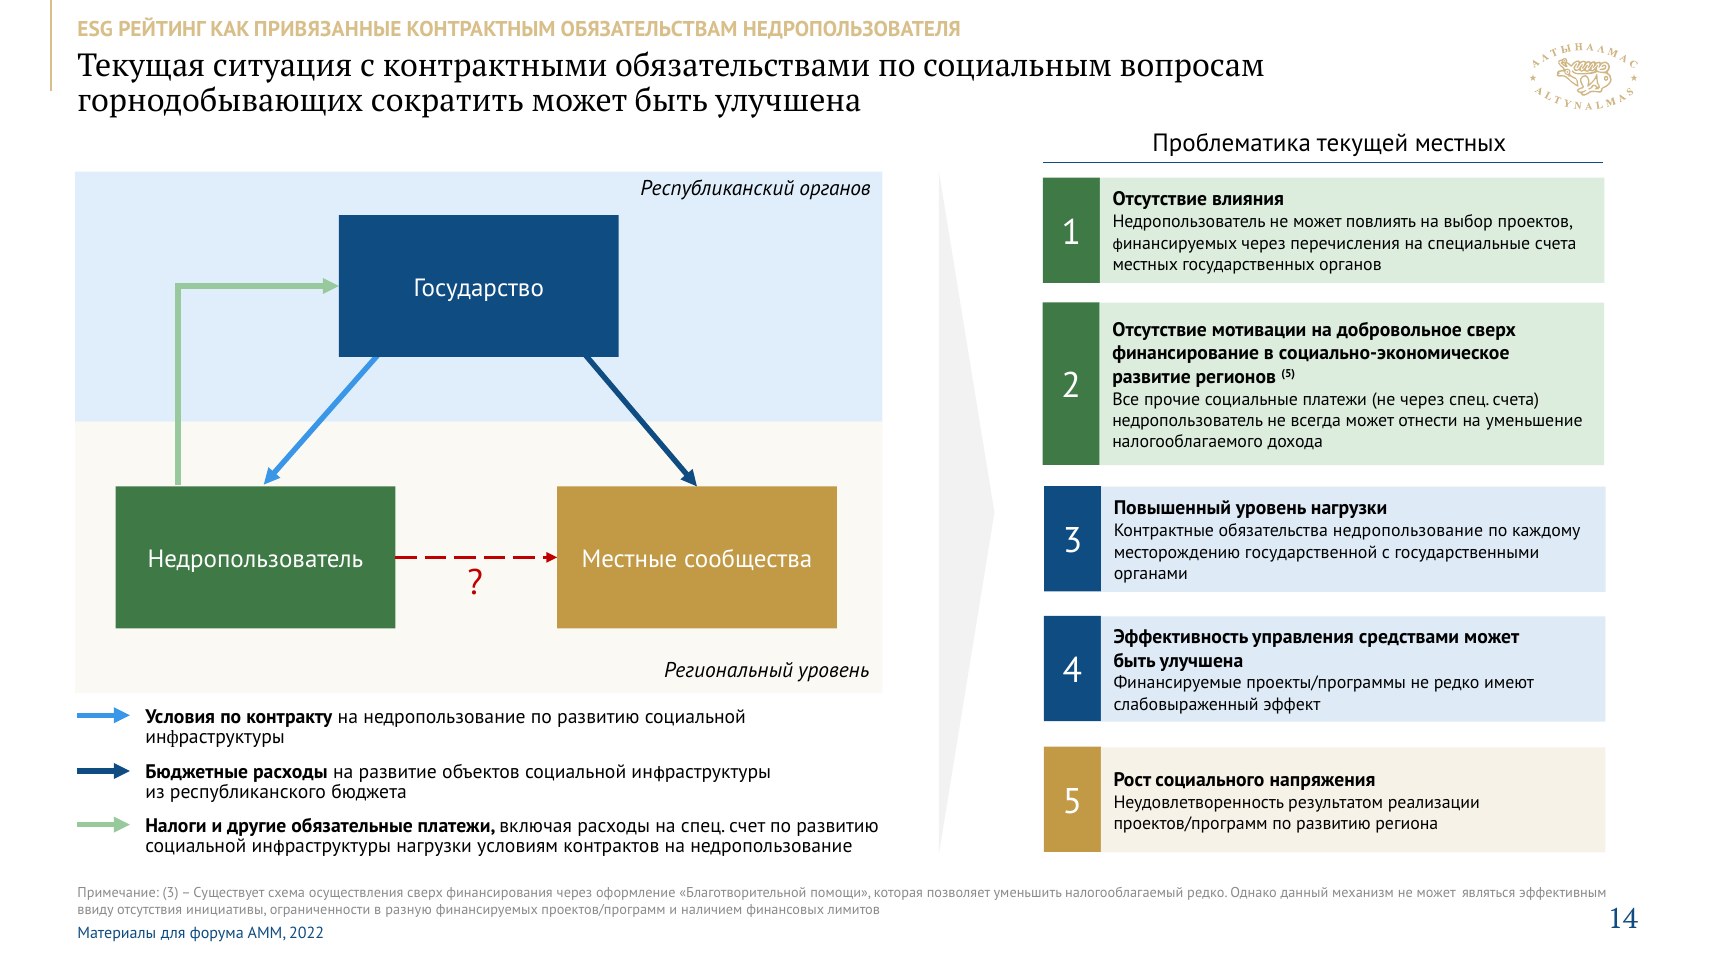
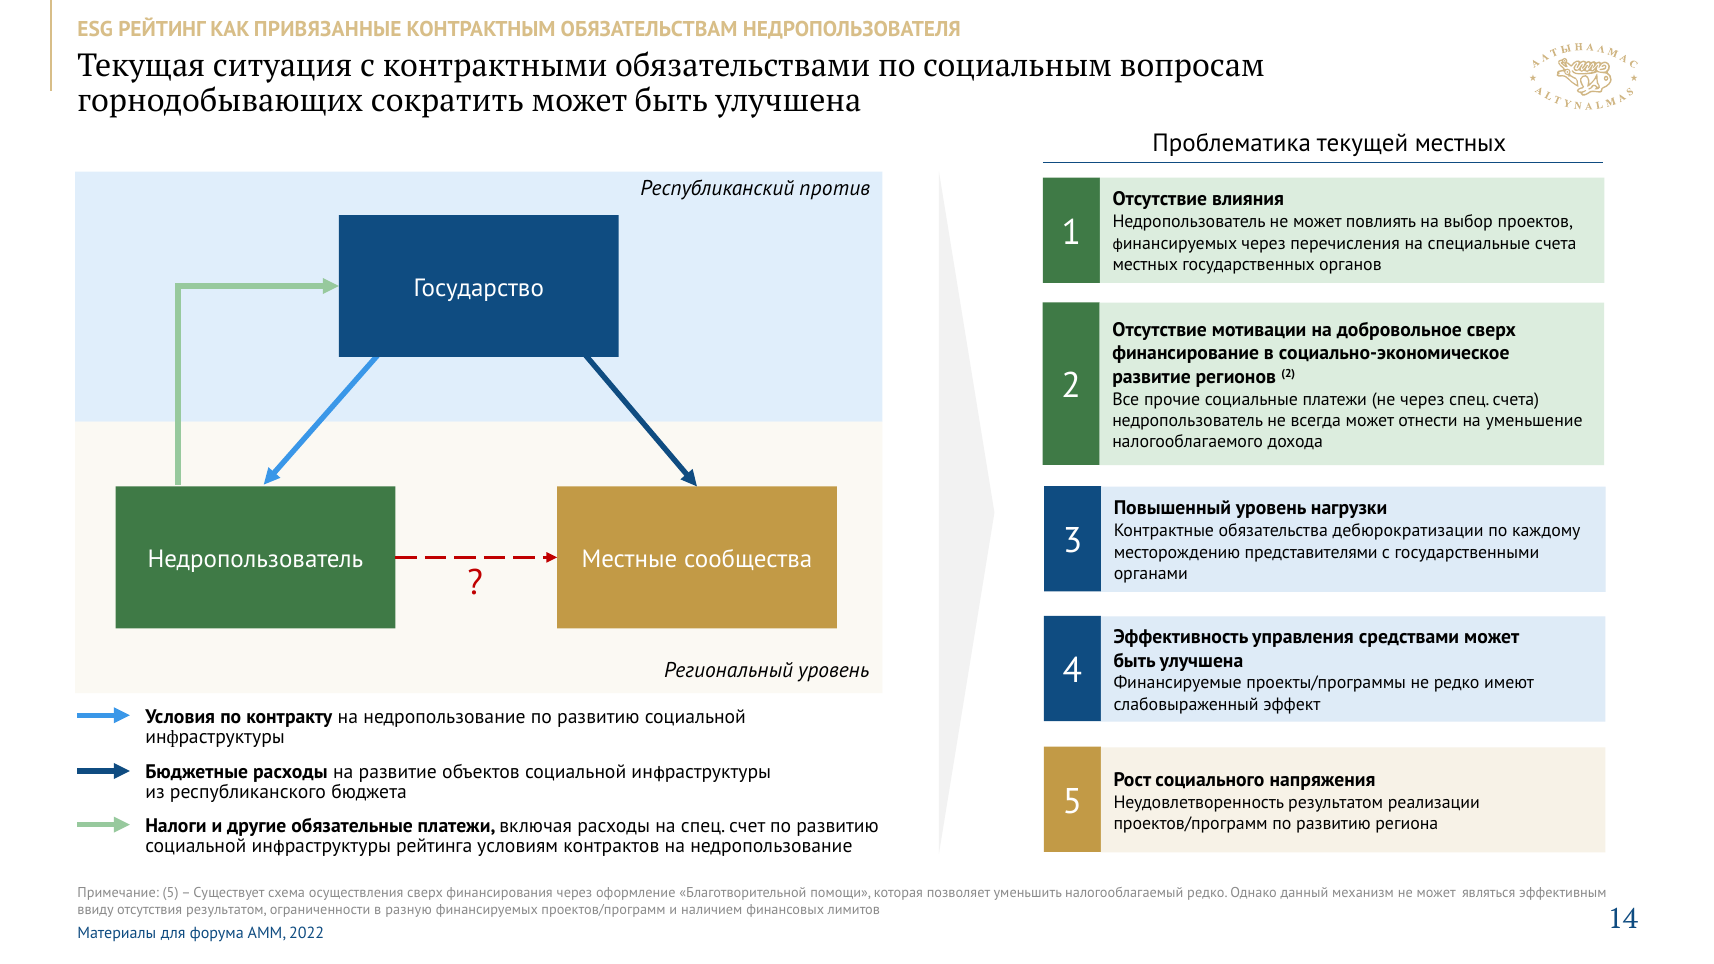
Республиканский органов: органов -> против
регионов 5: 5 -> 2
обязательства недропользование: недропользование -> дебюрократизации
государственной: государственной -> представителями
инфраструктуры нагрузки: нагрузки -> рейтинга
Примечание 3: 3 -> 5
отсутствия инициативы: инициативы -> результатом
